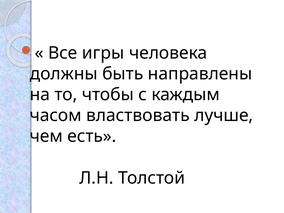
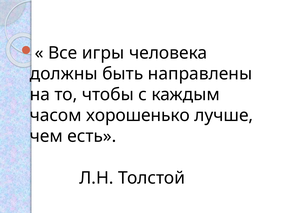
властвовать: властвовать -> хорошенько
